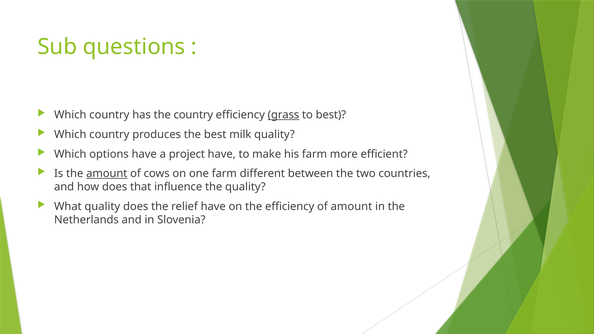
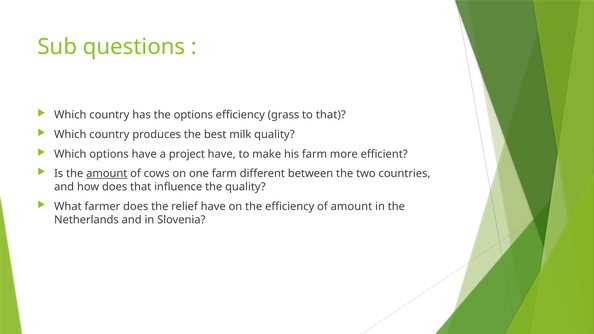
the country: country -> options
grass underline: present -> none
to best: best -> that
What quality: quality -> farmer
